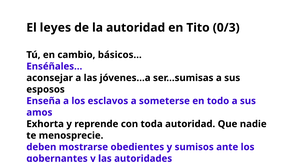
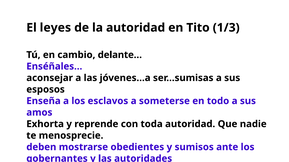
0/3: 0/3 -> 1/3
básicos…: básicos… -> delante…
